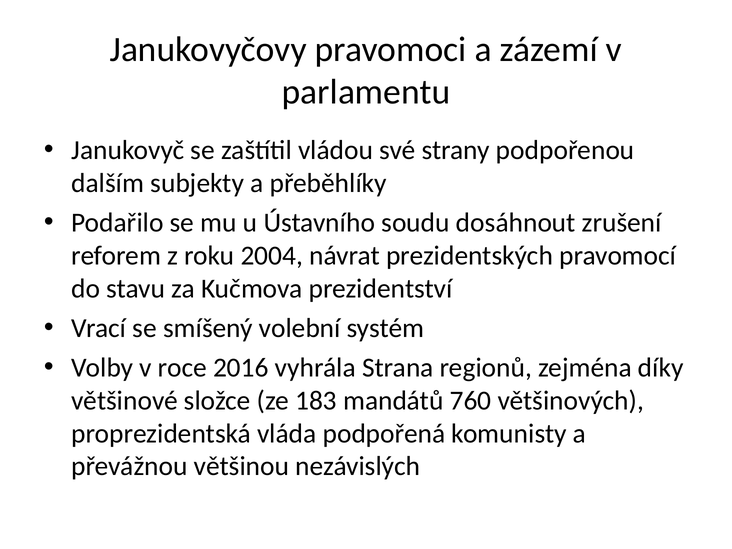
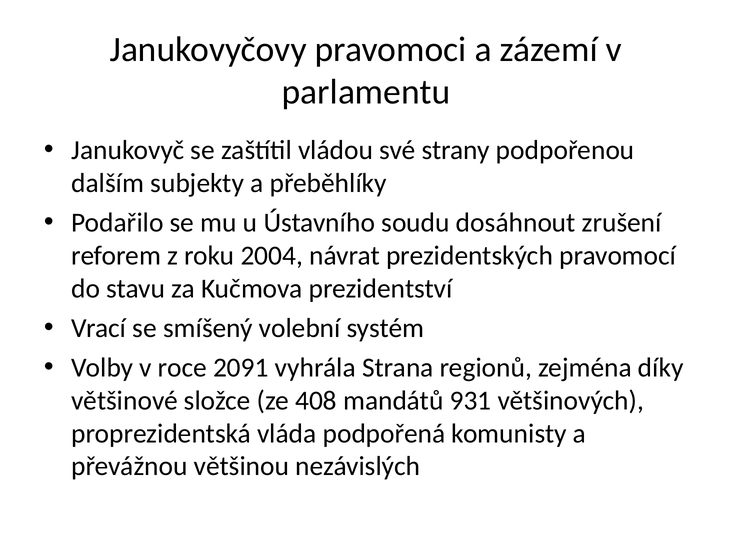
2016: 2016 -> 2091
183: 183 -> 408
760: 760 -> 931
